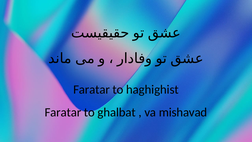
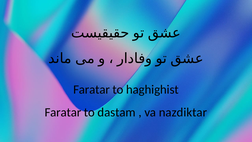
ghalbat: ghalbat -> dastam
mishavad: mishavad -> nazdiktar
